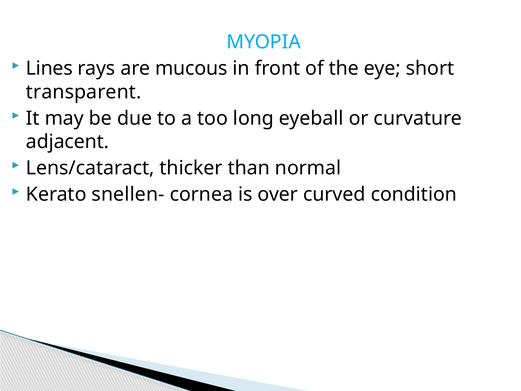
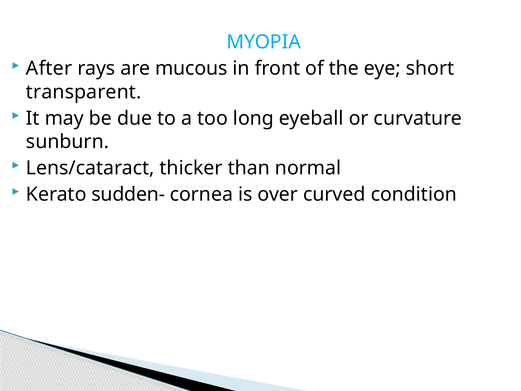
Lines: Lines -> After
adjacent: adjacent -> sunburn
snellen-: snellen- -> sudden-
